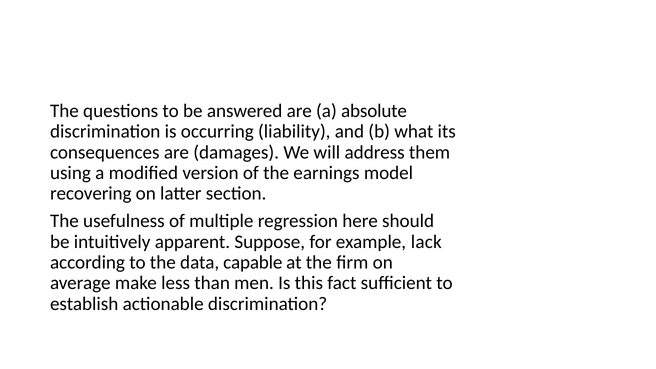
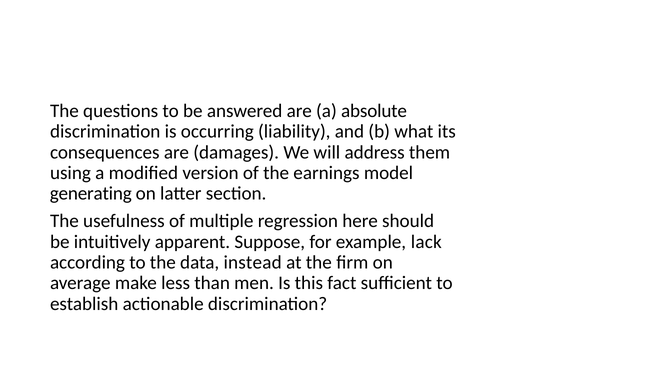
recovering: recovering -> generating
capable: capable -> instead
